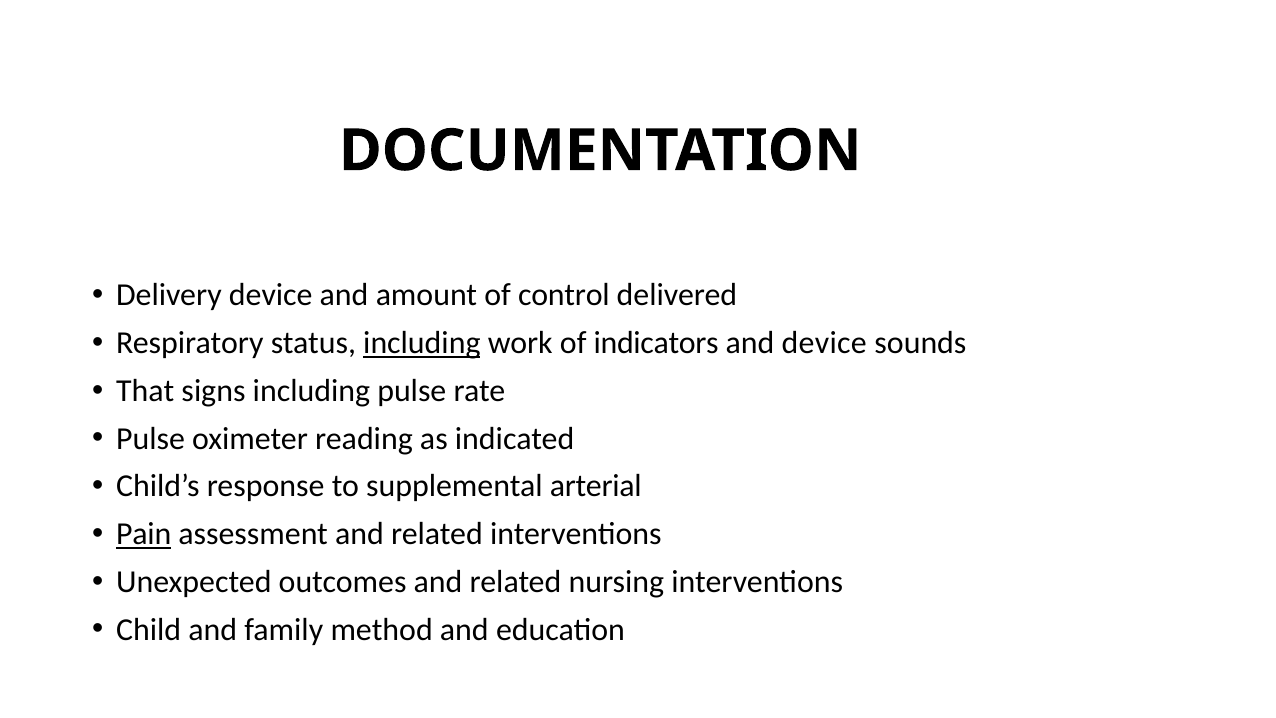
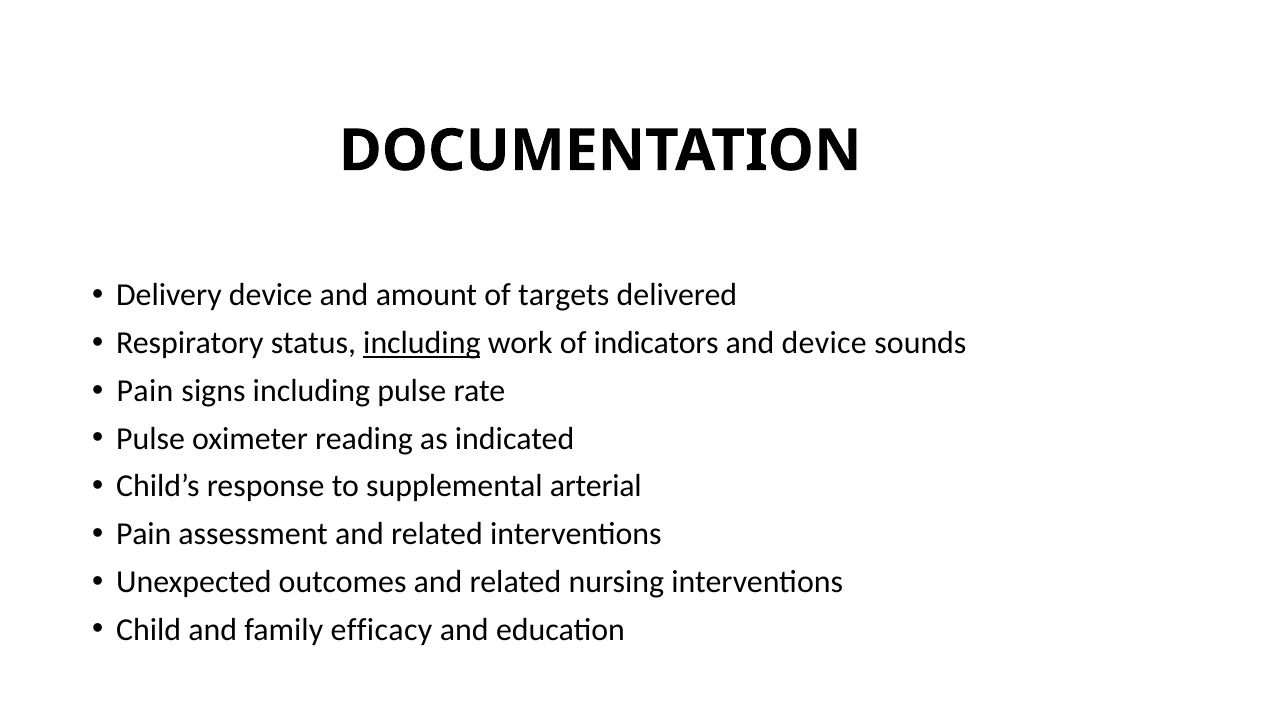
control: control -> targets
That at (145, 391): That -> Pain
Pain at (144, 534) underline: present -> none
method: method -> efficacy
